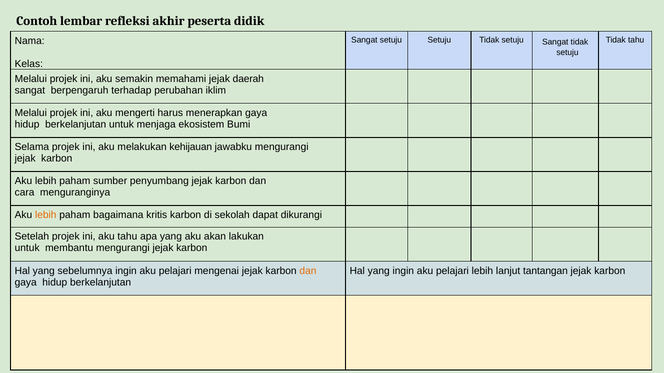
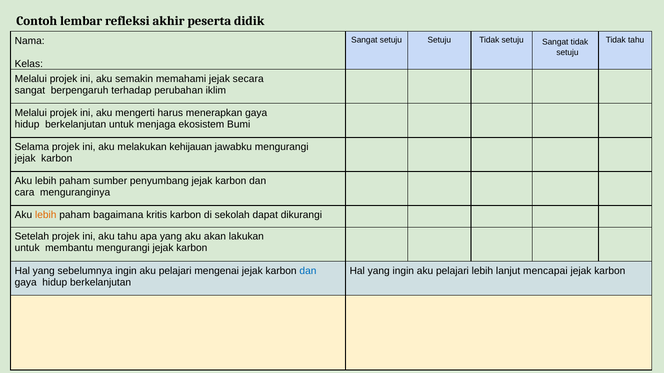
daerah: daerah -> secara
dan at (308, 271) colour: orange -> blue
tantangan: tantangan -> mencapai
